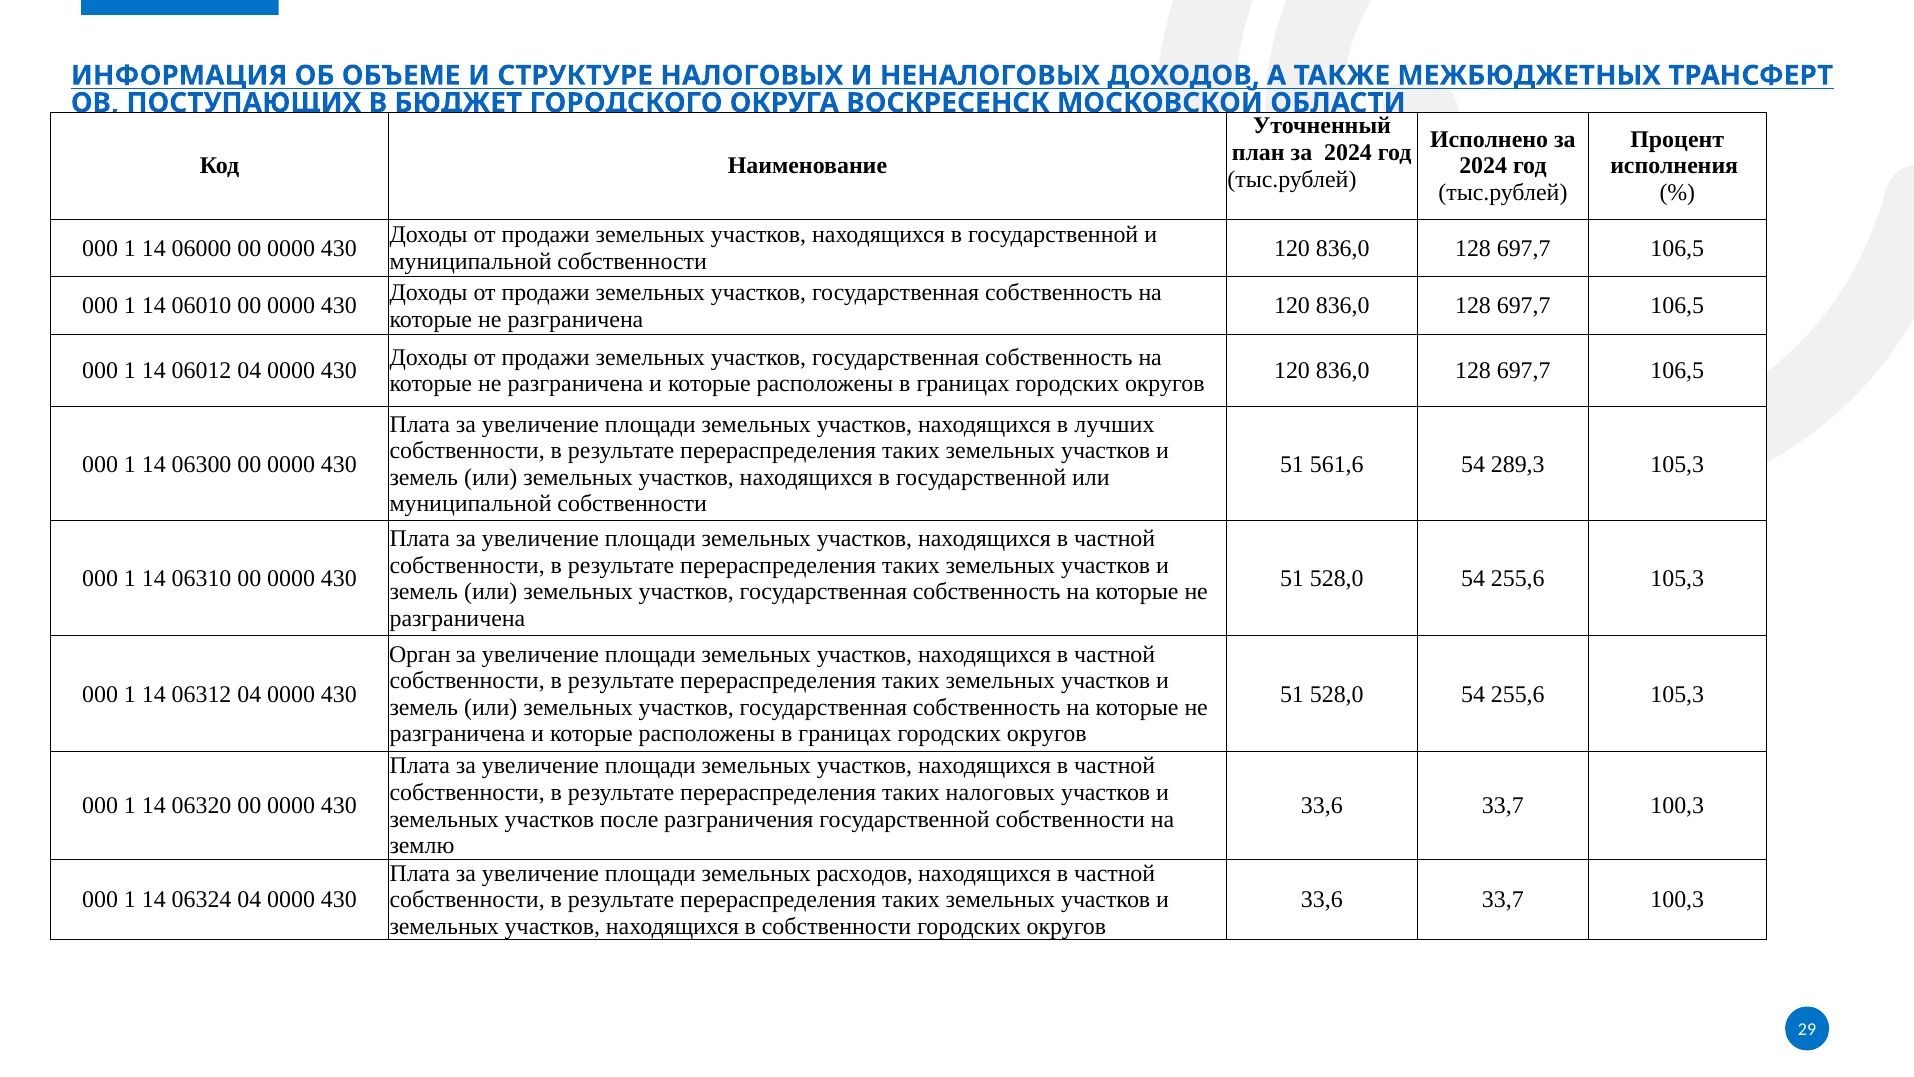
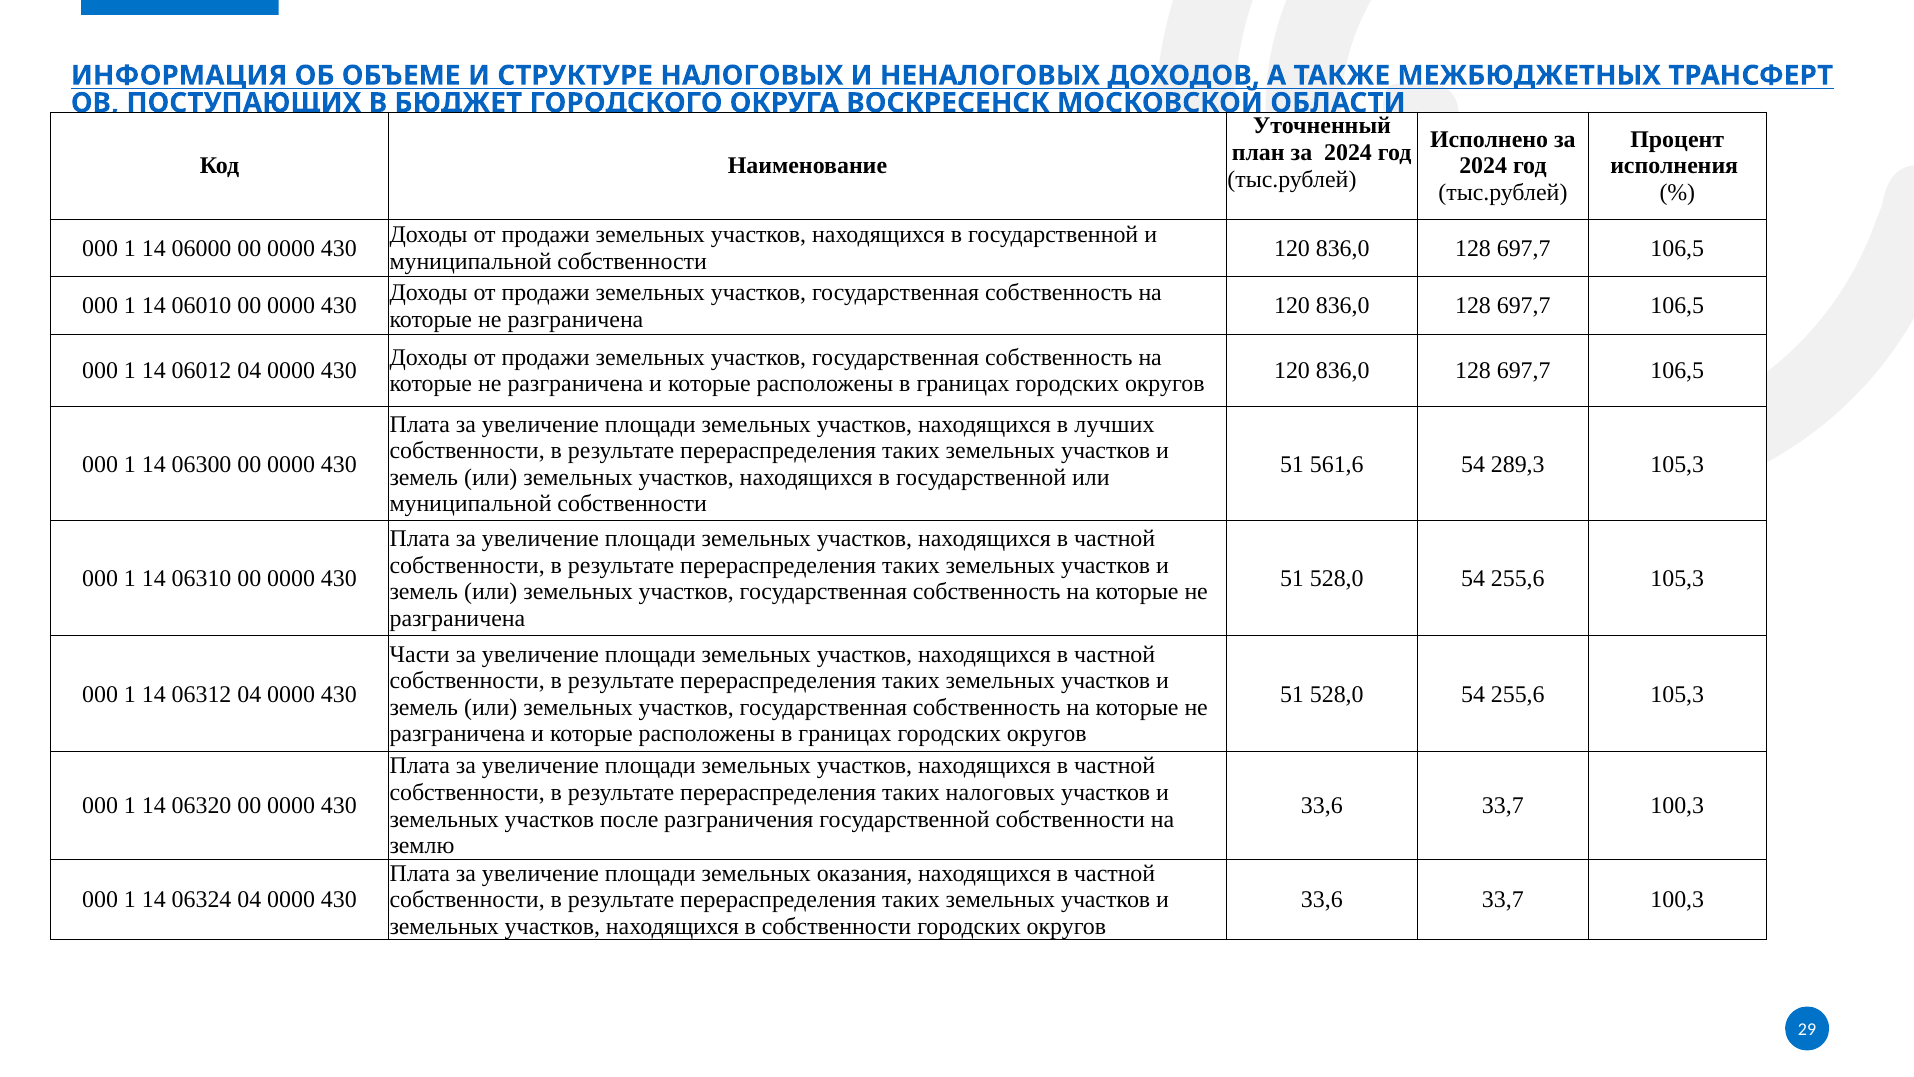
Орган: Орган -> Части
расходов: расходов -> оказания
